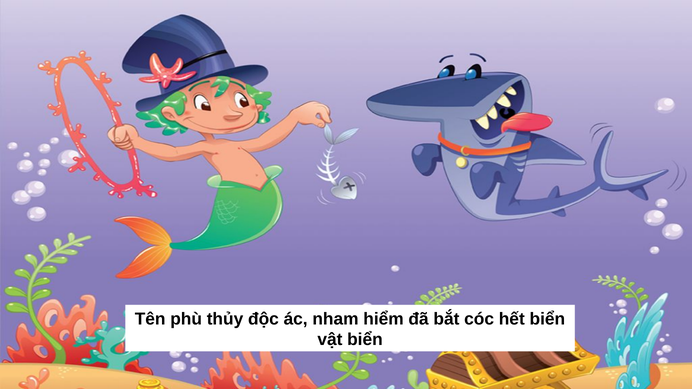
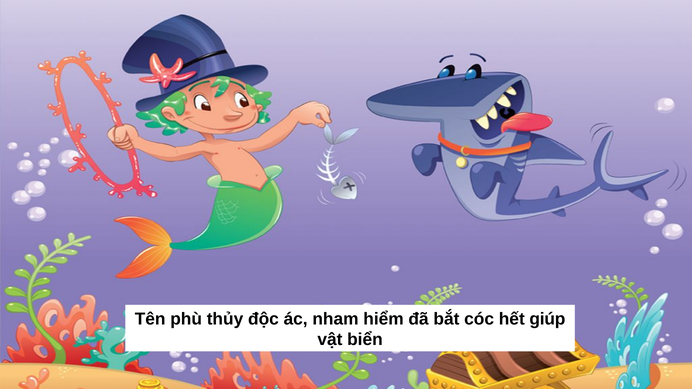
hết biển: biển -> giúp
